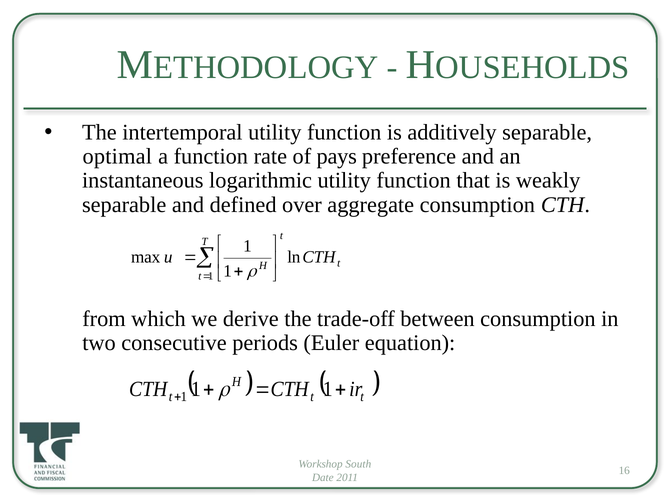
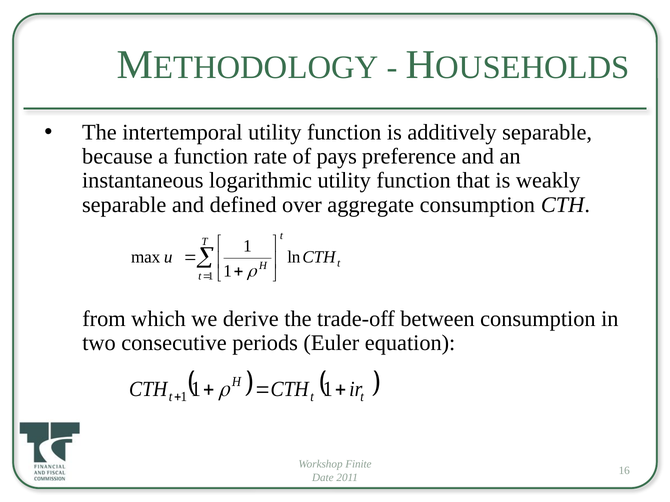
optimal: optimal -> because
South: South -> Finite
